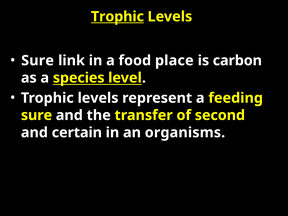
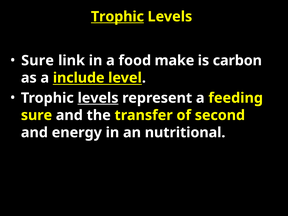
place: place -> make
species: species -> include
levels at (98, 98) underline: none -> present
certain: certain -> energy
organisms: organisms -> nutritional
